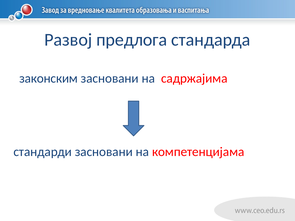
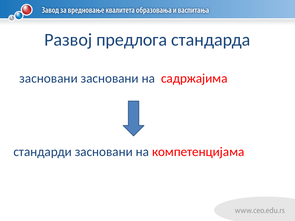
законским at (49, 79): законским -> засновани
